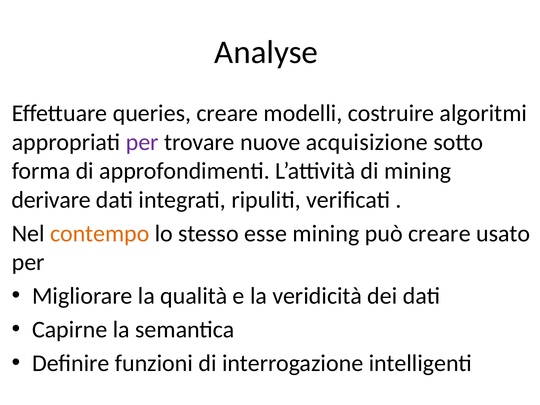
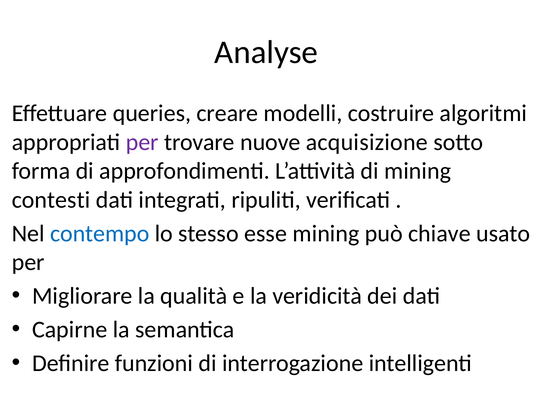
derivare: derivare -> contesti
contempo colour: orange -> blue
può creare: creare -> chiave
